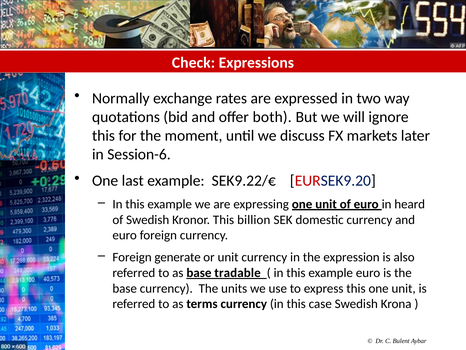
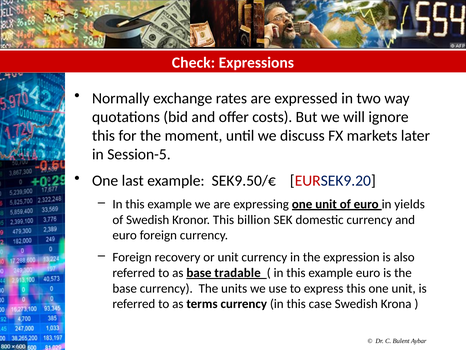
both: both -> costs
Session-6: Session-6 -> Session-5
SEK9.22/€: SEK9.22/€ -> SEK9.50/€
heard: heard -> yields
generate: generate -> recovery
